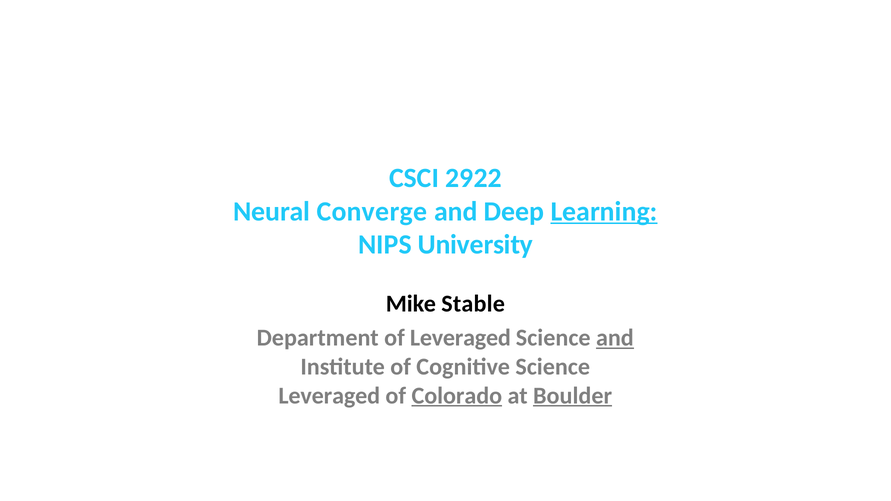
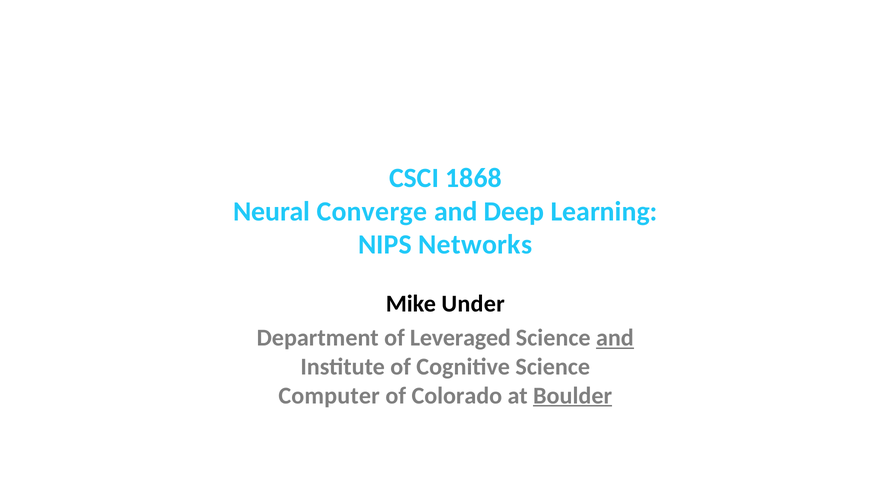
2922: 2922 -> 1868
Learning underline: present -> none
University: University -> Networks
Stable: Stable -> Under
Leveraged at (329, 396): Leveraged -> Computer
Colorado underline: present -> none
